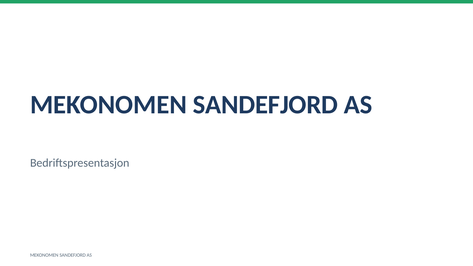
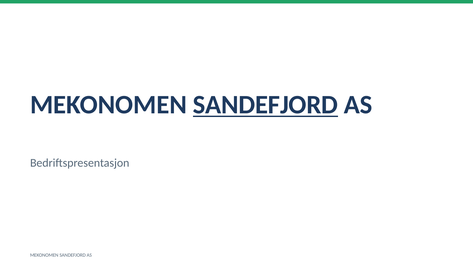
SANDEFJORD at (265, 105) underline: none -> present
